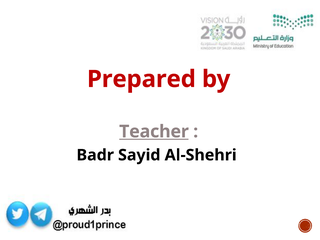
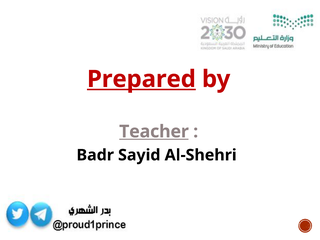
Prepared underline: none -> present
